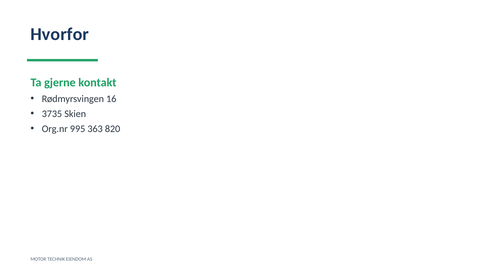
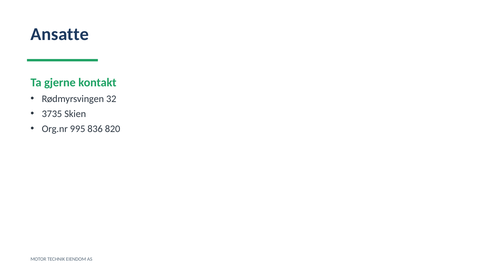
Hvorfor: Hvorfor -> Ansatte
16: 16 -> 32
363: 363 -> 836
